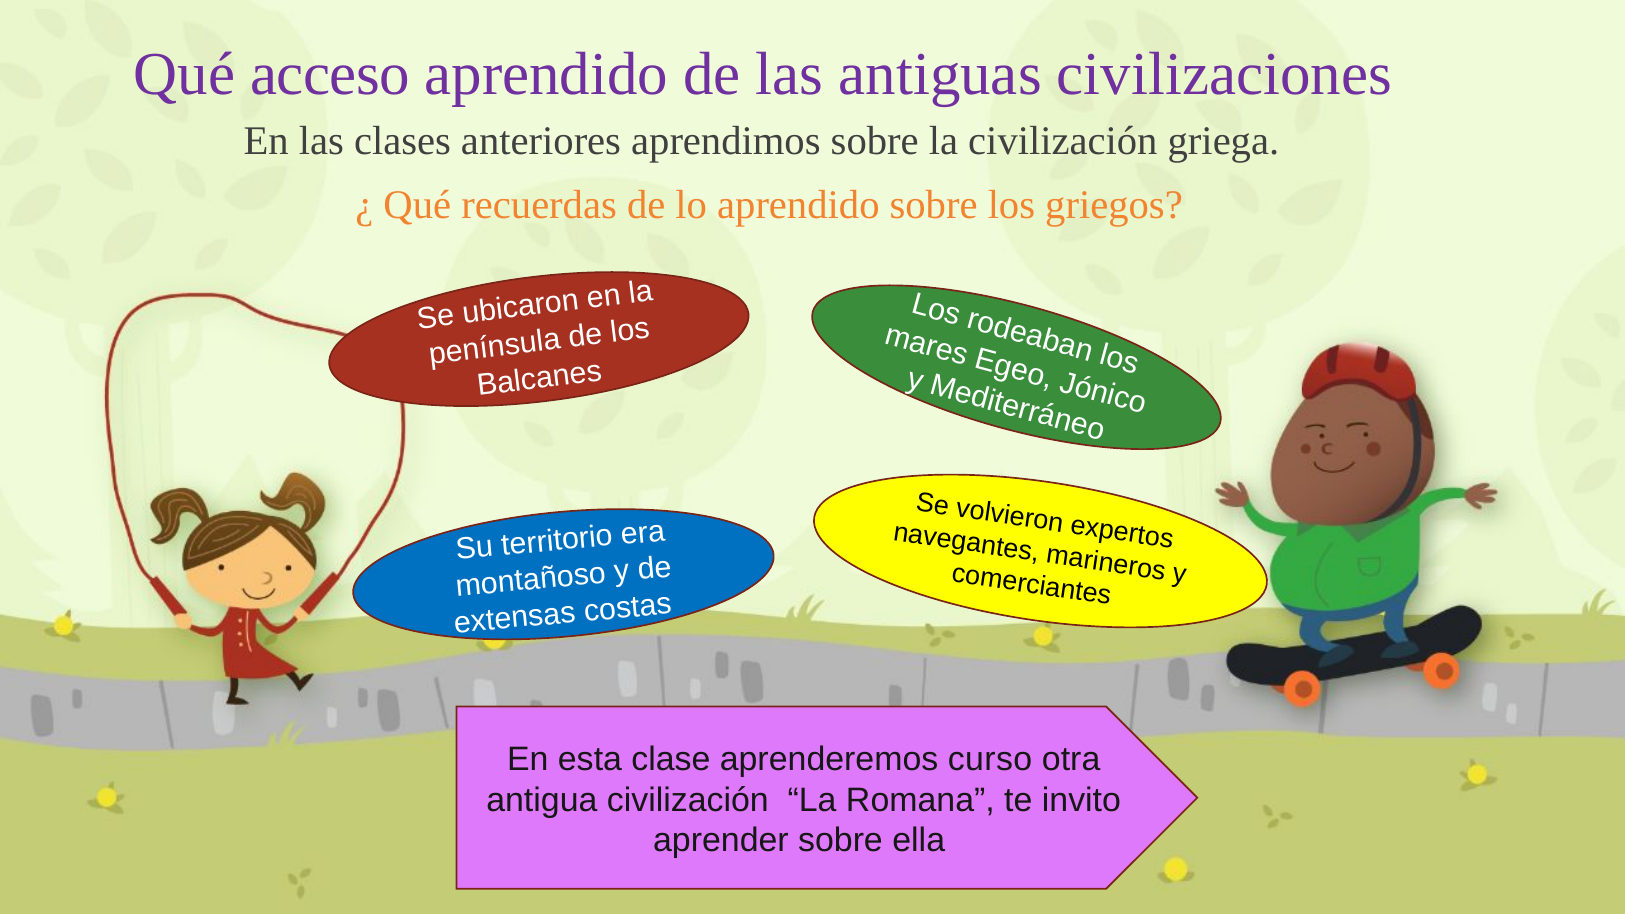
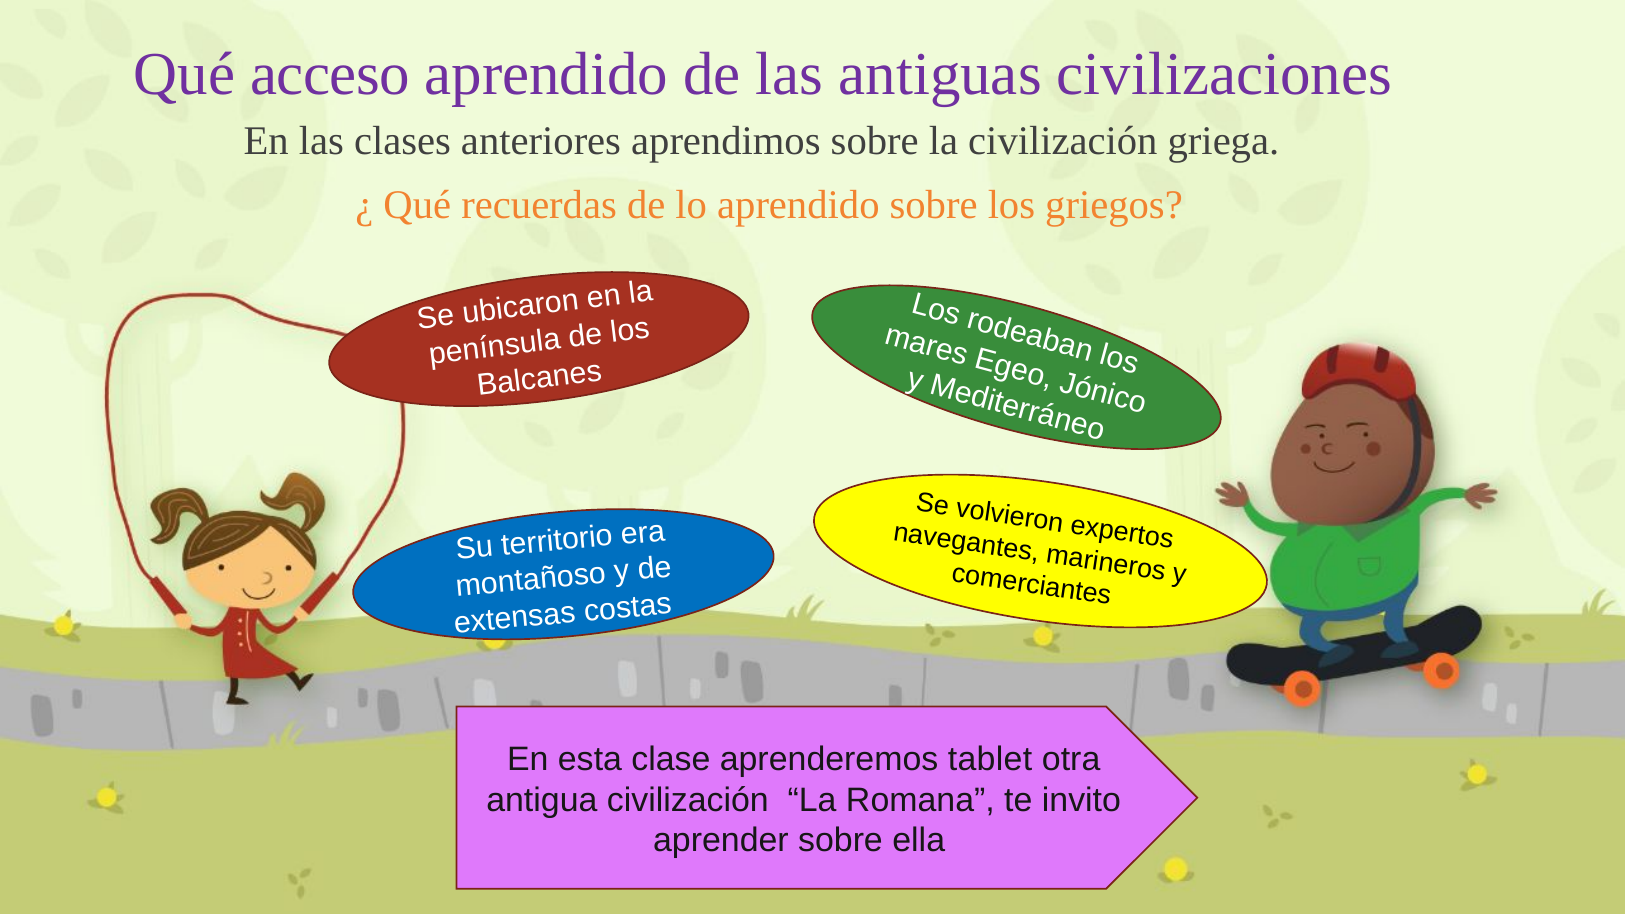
curso: curso -> tablet
